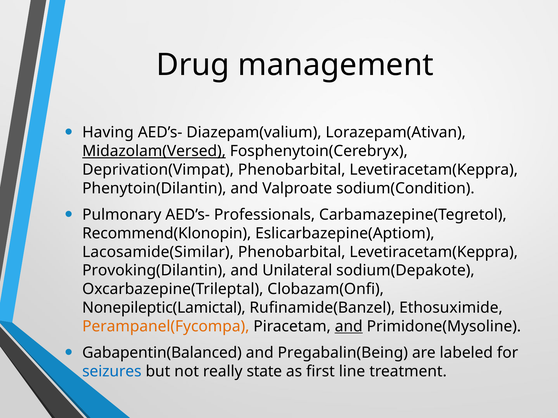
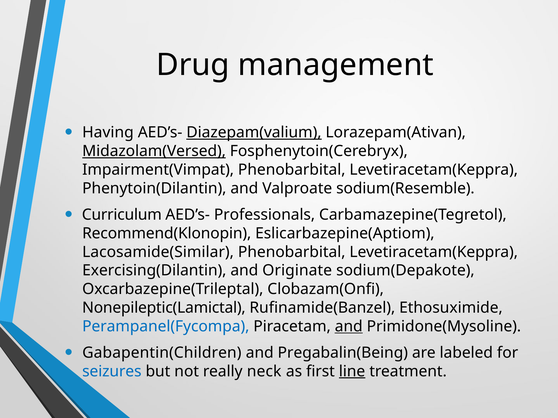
Diazepam(valium underline: none -> present
Deprivation(Vimpat: Deprivation(Vimpat -> Impairment(Vimpat
sodium(Condition: sodium(Condition -> sodium(Resemble
Pulmonary: Pulmonary -> Curriculum
Provoking(Dilantin: Provoking(Dilantin -> Exercising(Dilantin
Unilateral: Unilateral -> Originate
Perampanel(Fycompa colour: orange -> blue
Gabapentin(Balanced: Gabapentin(Balanced -> Gabapentin(Children
state: state -> neck
line underline: none -> present
